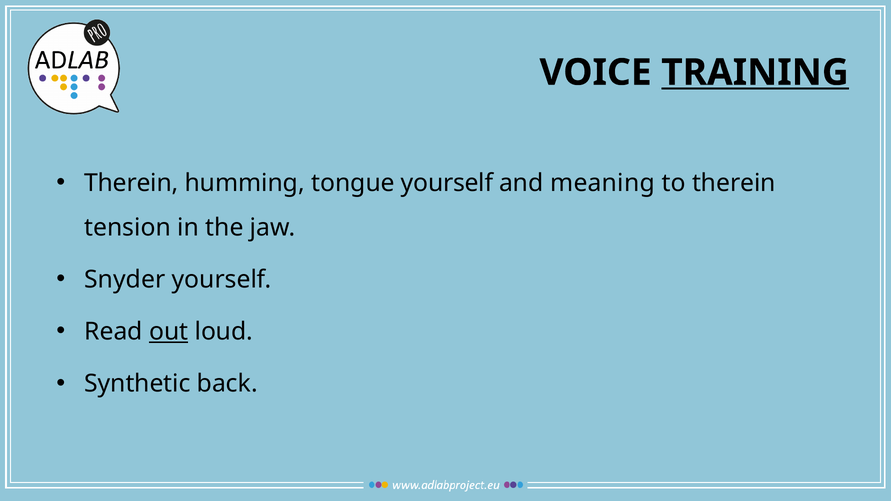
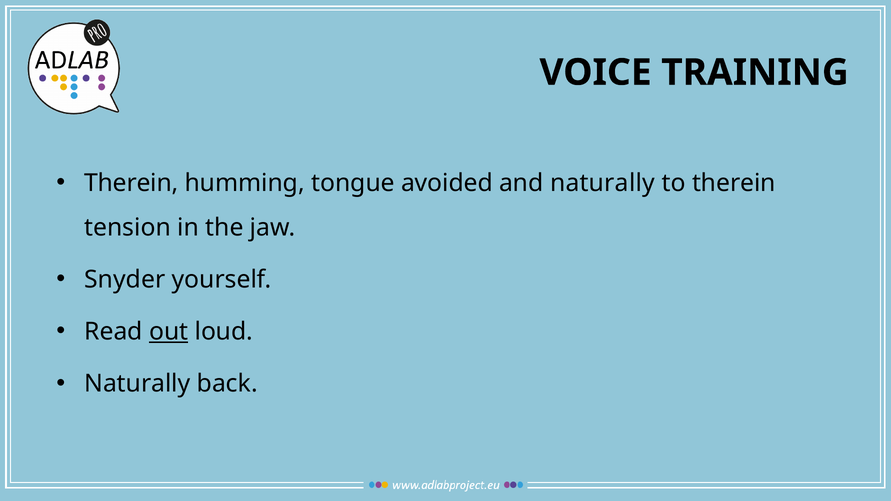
TRAINING underline: present -> none
tongue yourself: yourself -> avoided
and meaning: meaning -> naturally
Synthetic at (137, 384): Synthetic -> Naturally
